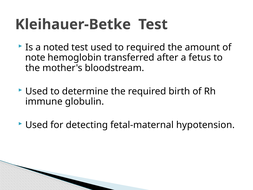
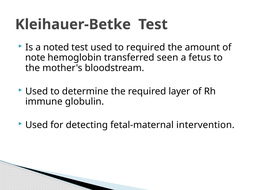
after: after -> seen
birth: birth -> layer
hypotension: hypotension -> intervention
